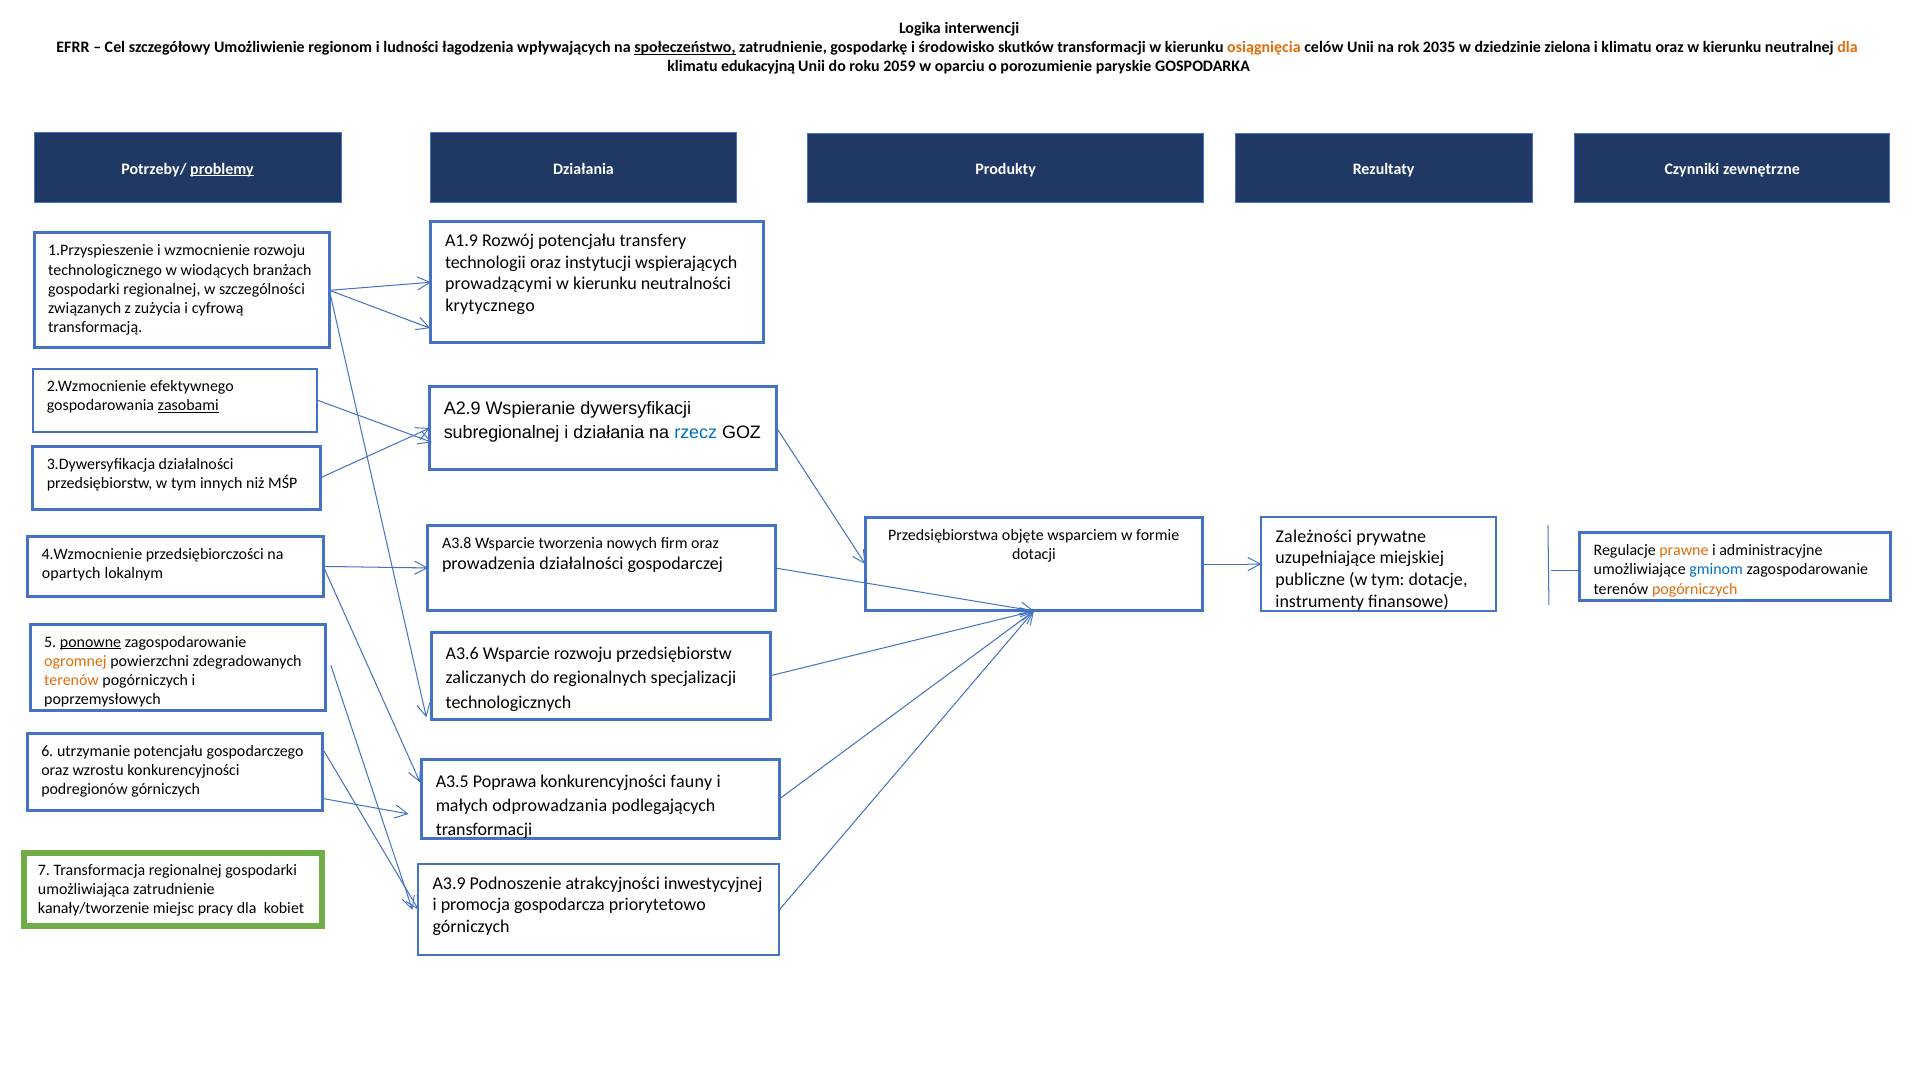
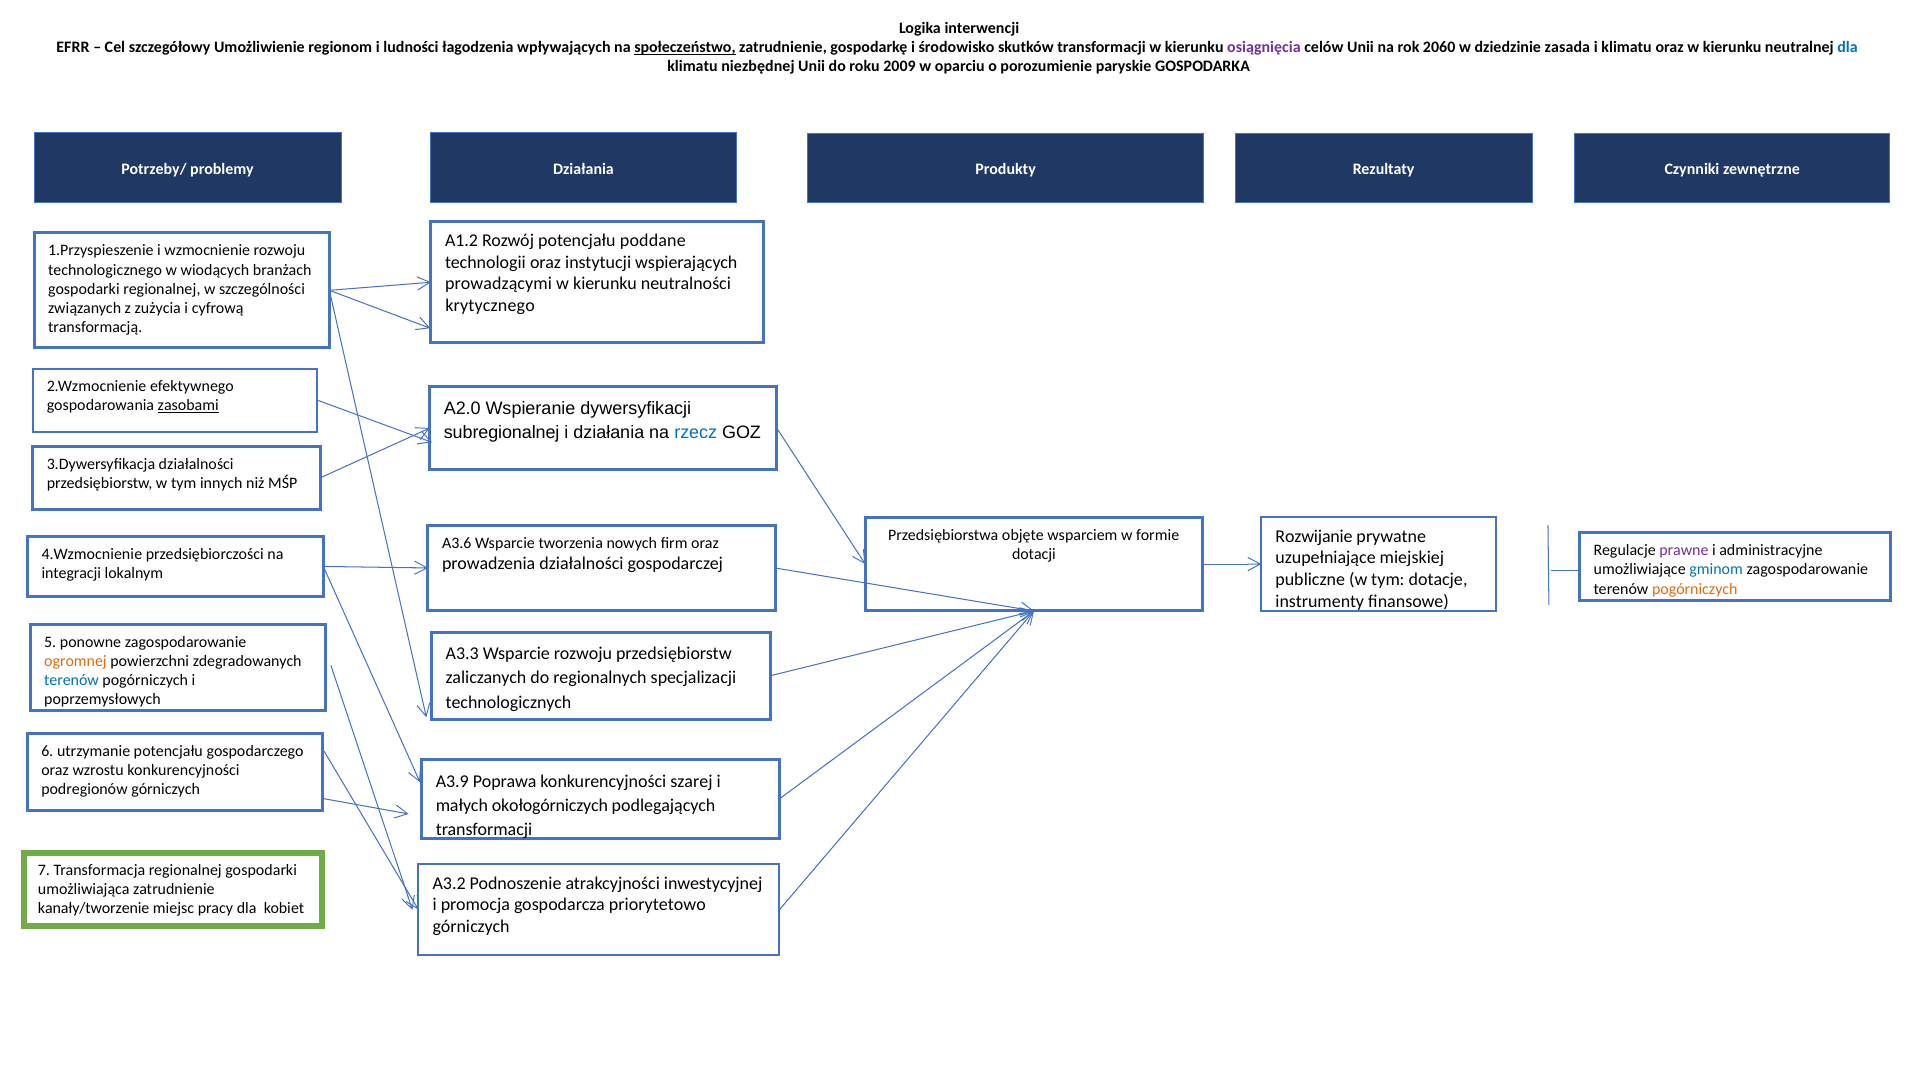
osiągnięcia colour: orange -> purple
2035: 2035 -> 2060
zielona: zielona -> zasada
dla at (1848, 47) colour: orange -> blue
edukacyjną: edukacyjną -> niezbędnej
2059: 2059 -> 2009
problemy underline: present -> none
A1.9: A1.9 -> A1.2
transfery: transfery -> poddane
A2.9: A2.9 -> A2.0
Zależności: Zależności -> Rozwijanie
A3.8: A3.8 -> A3.6
prawne colour: orange -> purple
opartych: opartych -> integracji
ponowne underline: present -> none
A3.6: A3.6 -> A3.3
terenów at (71, 680) colour: orange -> blue
A3.5: A3.5 -> A3.9
fauny: fauny -> szarej
odprowadzania: odprowadzania -> okołogórniczych
A3.9: A3.9 -> A3.2
